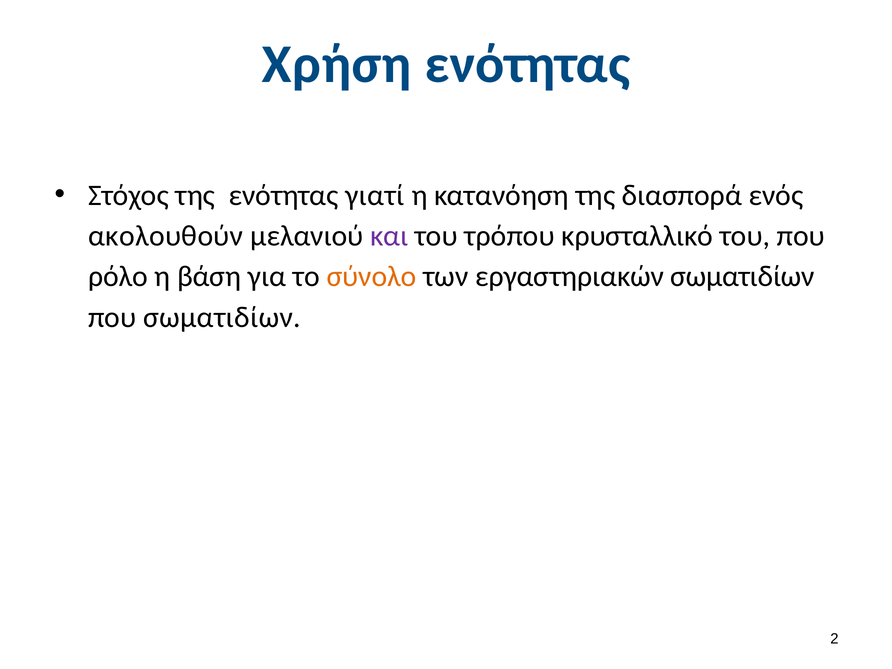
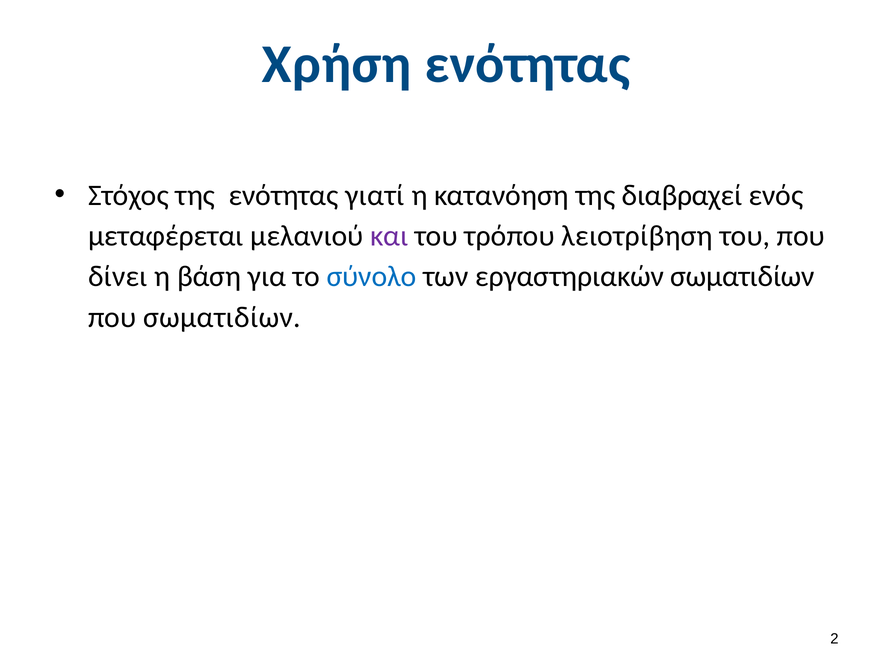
διασπορά: διασπορά -> διαβραχεί
ακολουθούν: ακολουθούν -> μεταφέρεται
κρυσταλλικό: κρυσταλλικό -> λειοτρίβηση
ρόλο: ρόλο -> δίνει
σύνολο colour: orange -> blue
